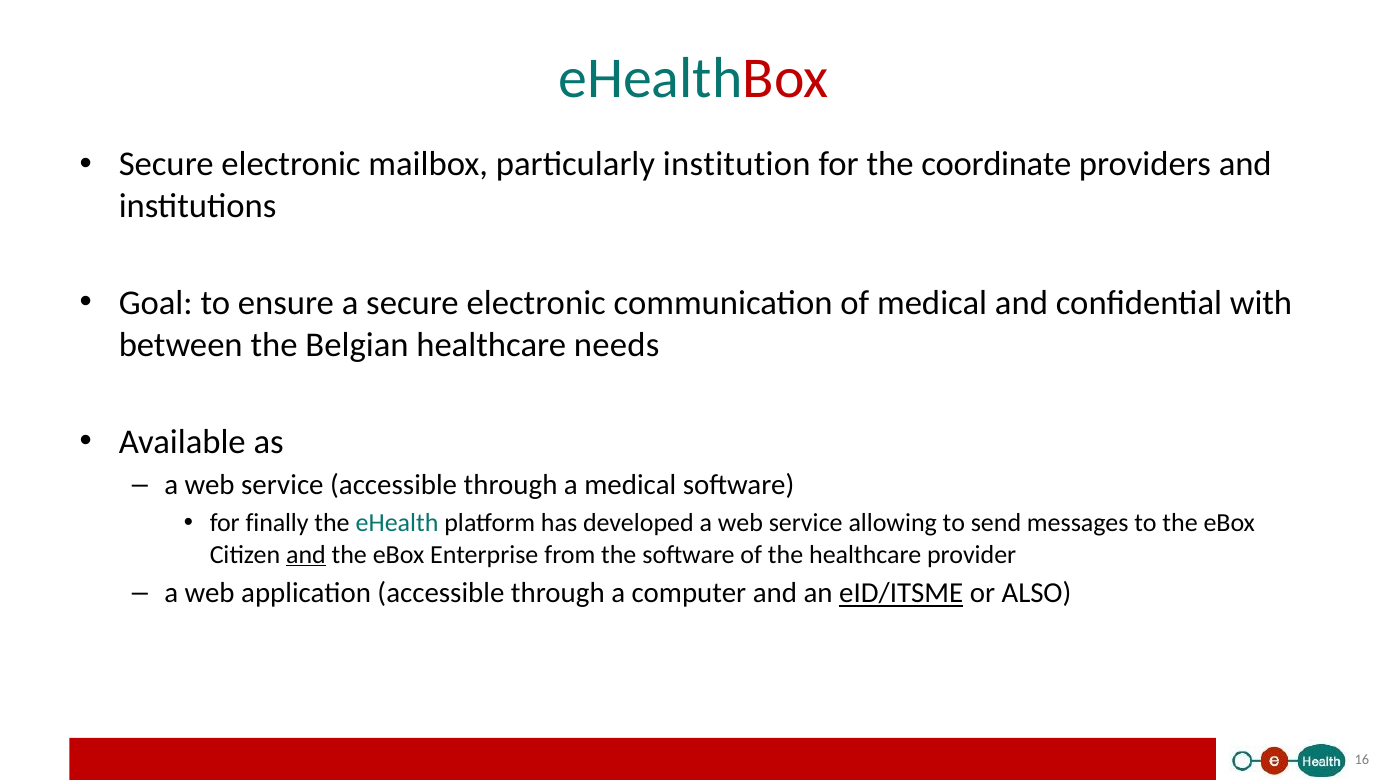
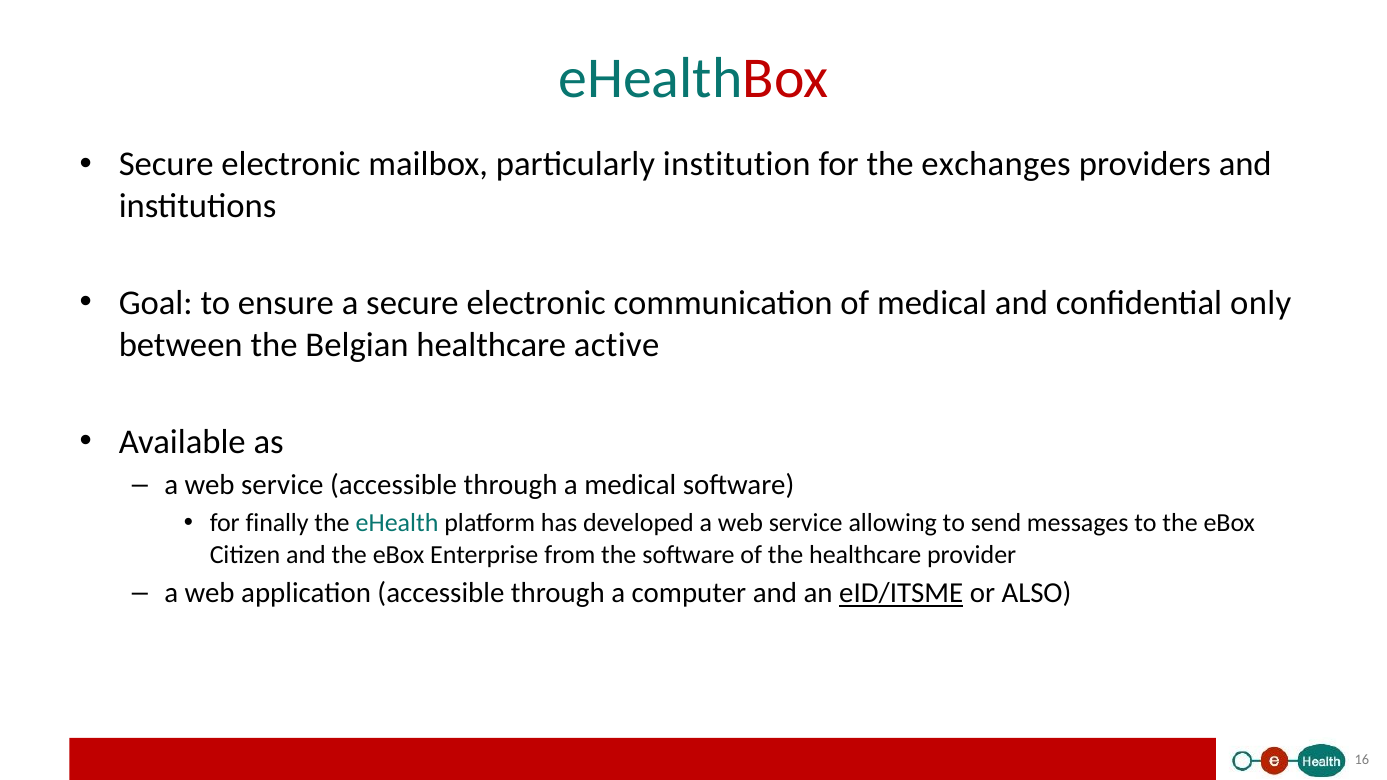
coordinate: coordinate -> exchanges
with: with -> only
needs: needs -> active
and at (306, 555) underline: present -> none
